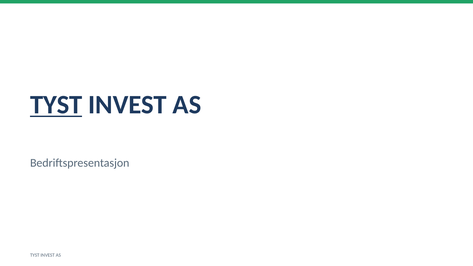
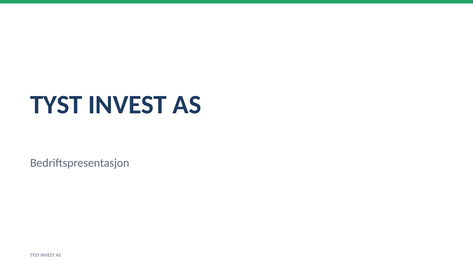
TYST at (56, 105) underline: present -> none
